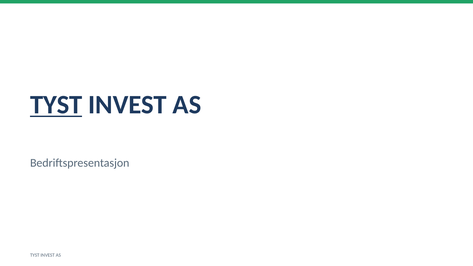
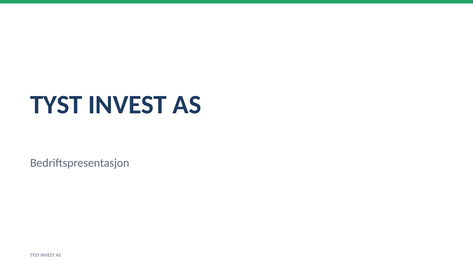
TYST at (56, 105) underline: present -> none
